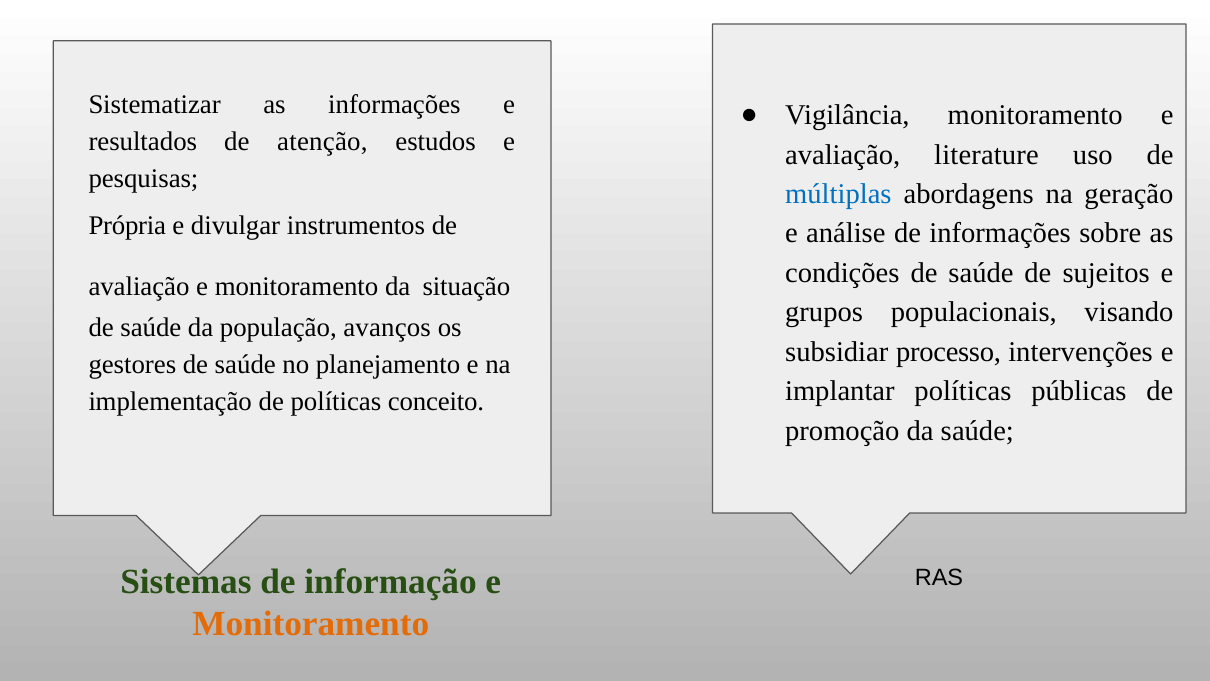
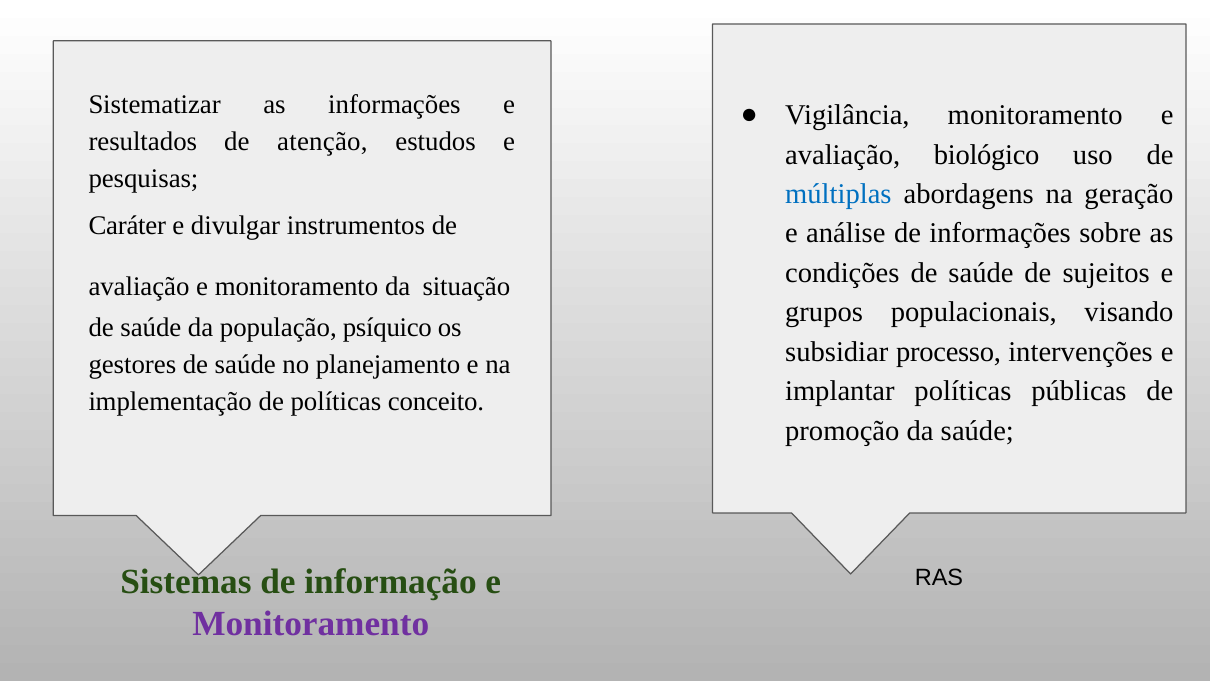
literature: literature -> biológico
Própria: Própria -> Caráter
avanços: avanços -> psíquico
Monitoramento at (311, 624) colour: orange -> purple
